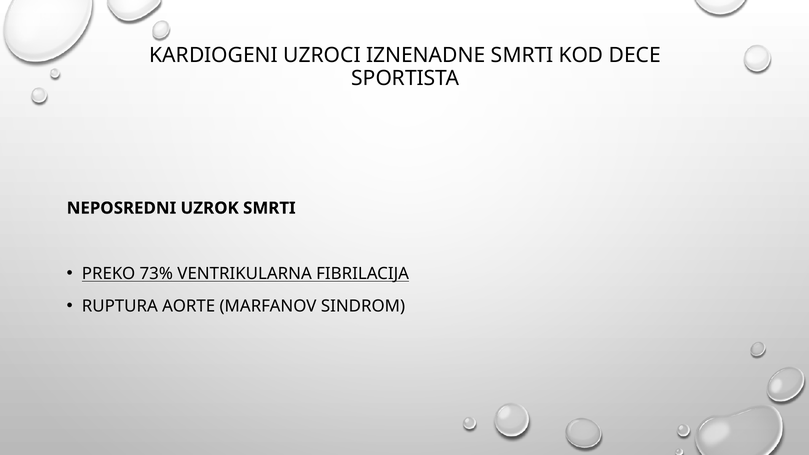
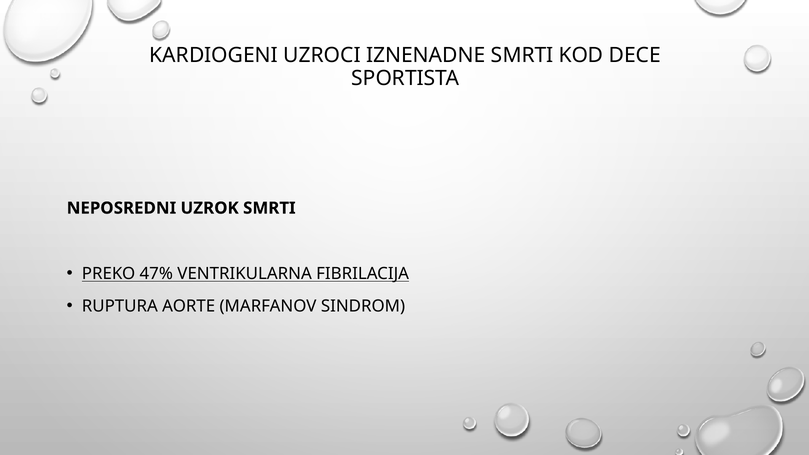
73%: 73% -> 47%
